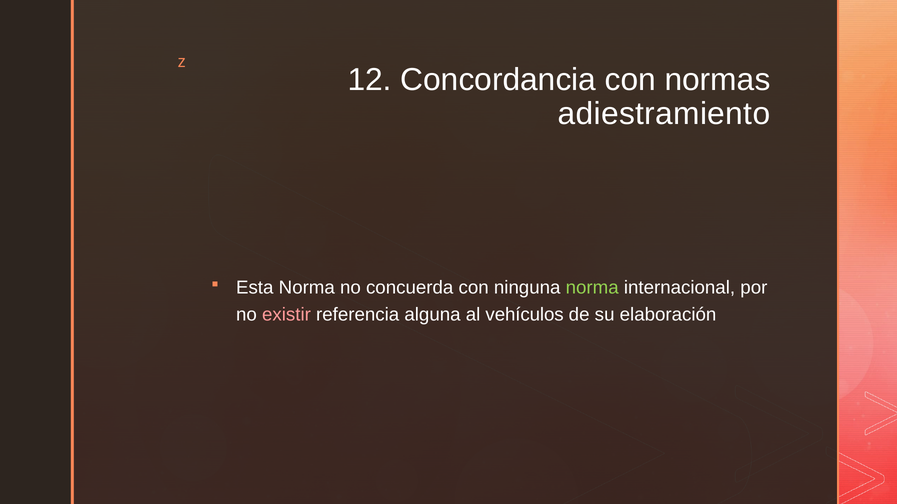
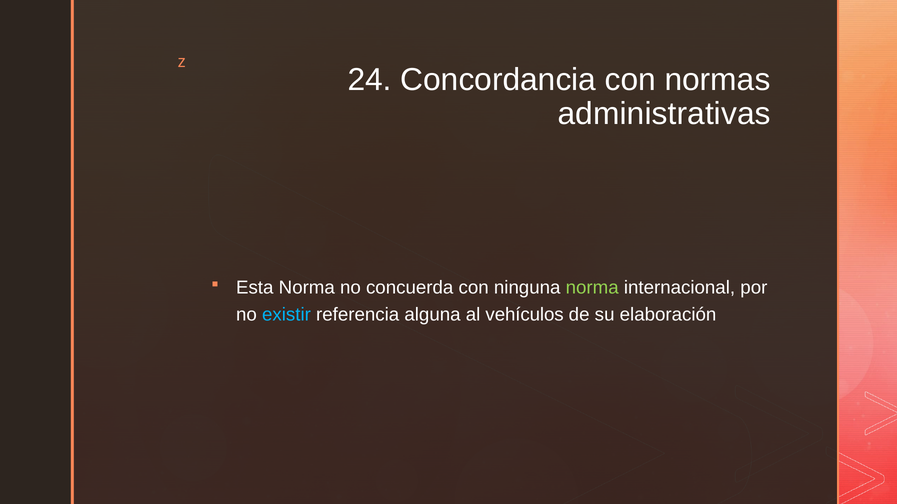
12: 12 -> 24
adiestramiento: adiestramiento -> administrativas
existir colour: pink -> light blue
